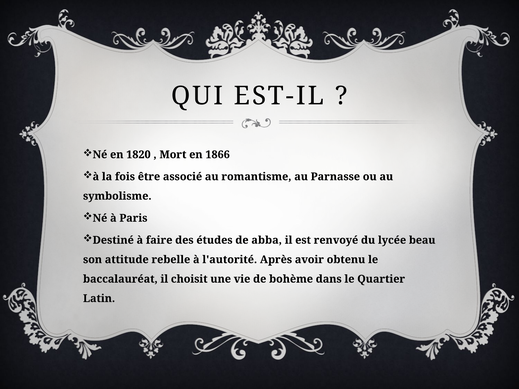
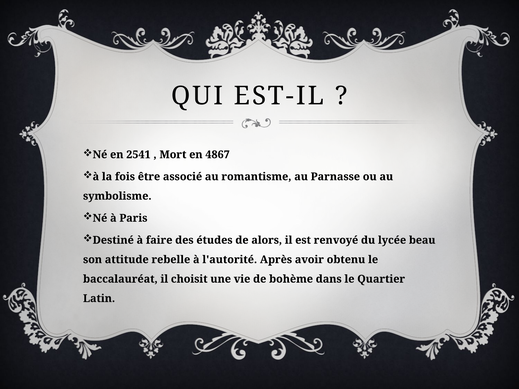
1820: 1820 -> 2541
1866: 1866 -> 4867
abba: abba -> alors
